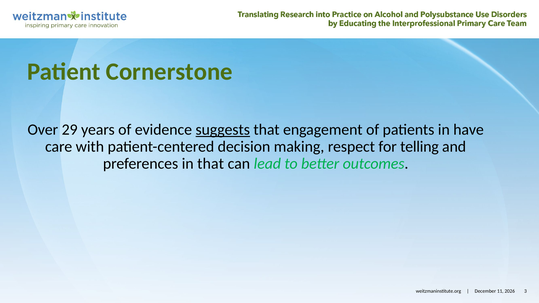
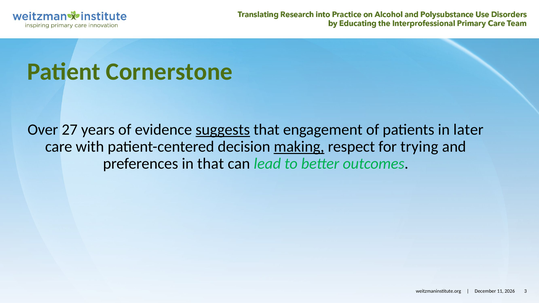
29: 29 -> 27
have: have -> later
making underline: none -> present
telling: telling -> trying
